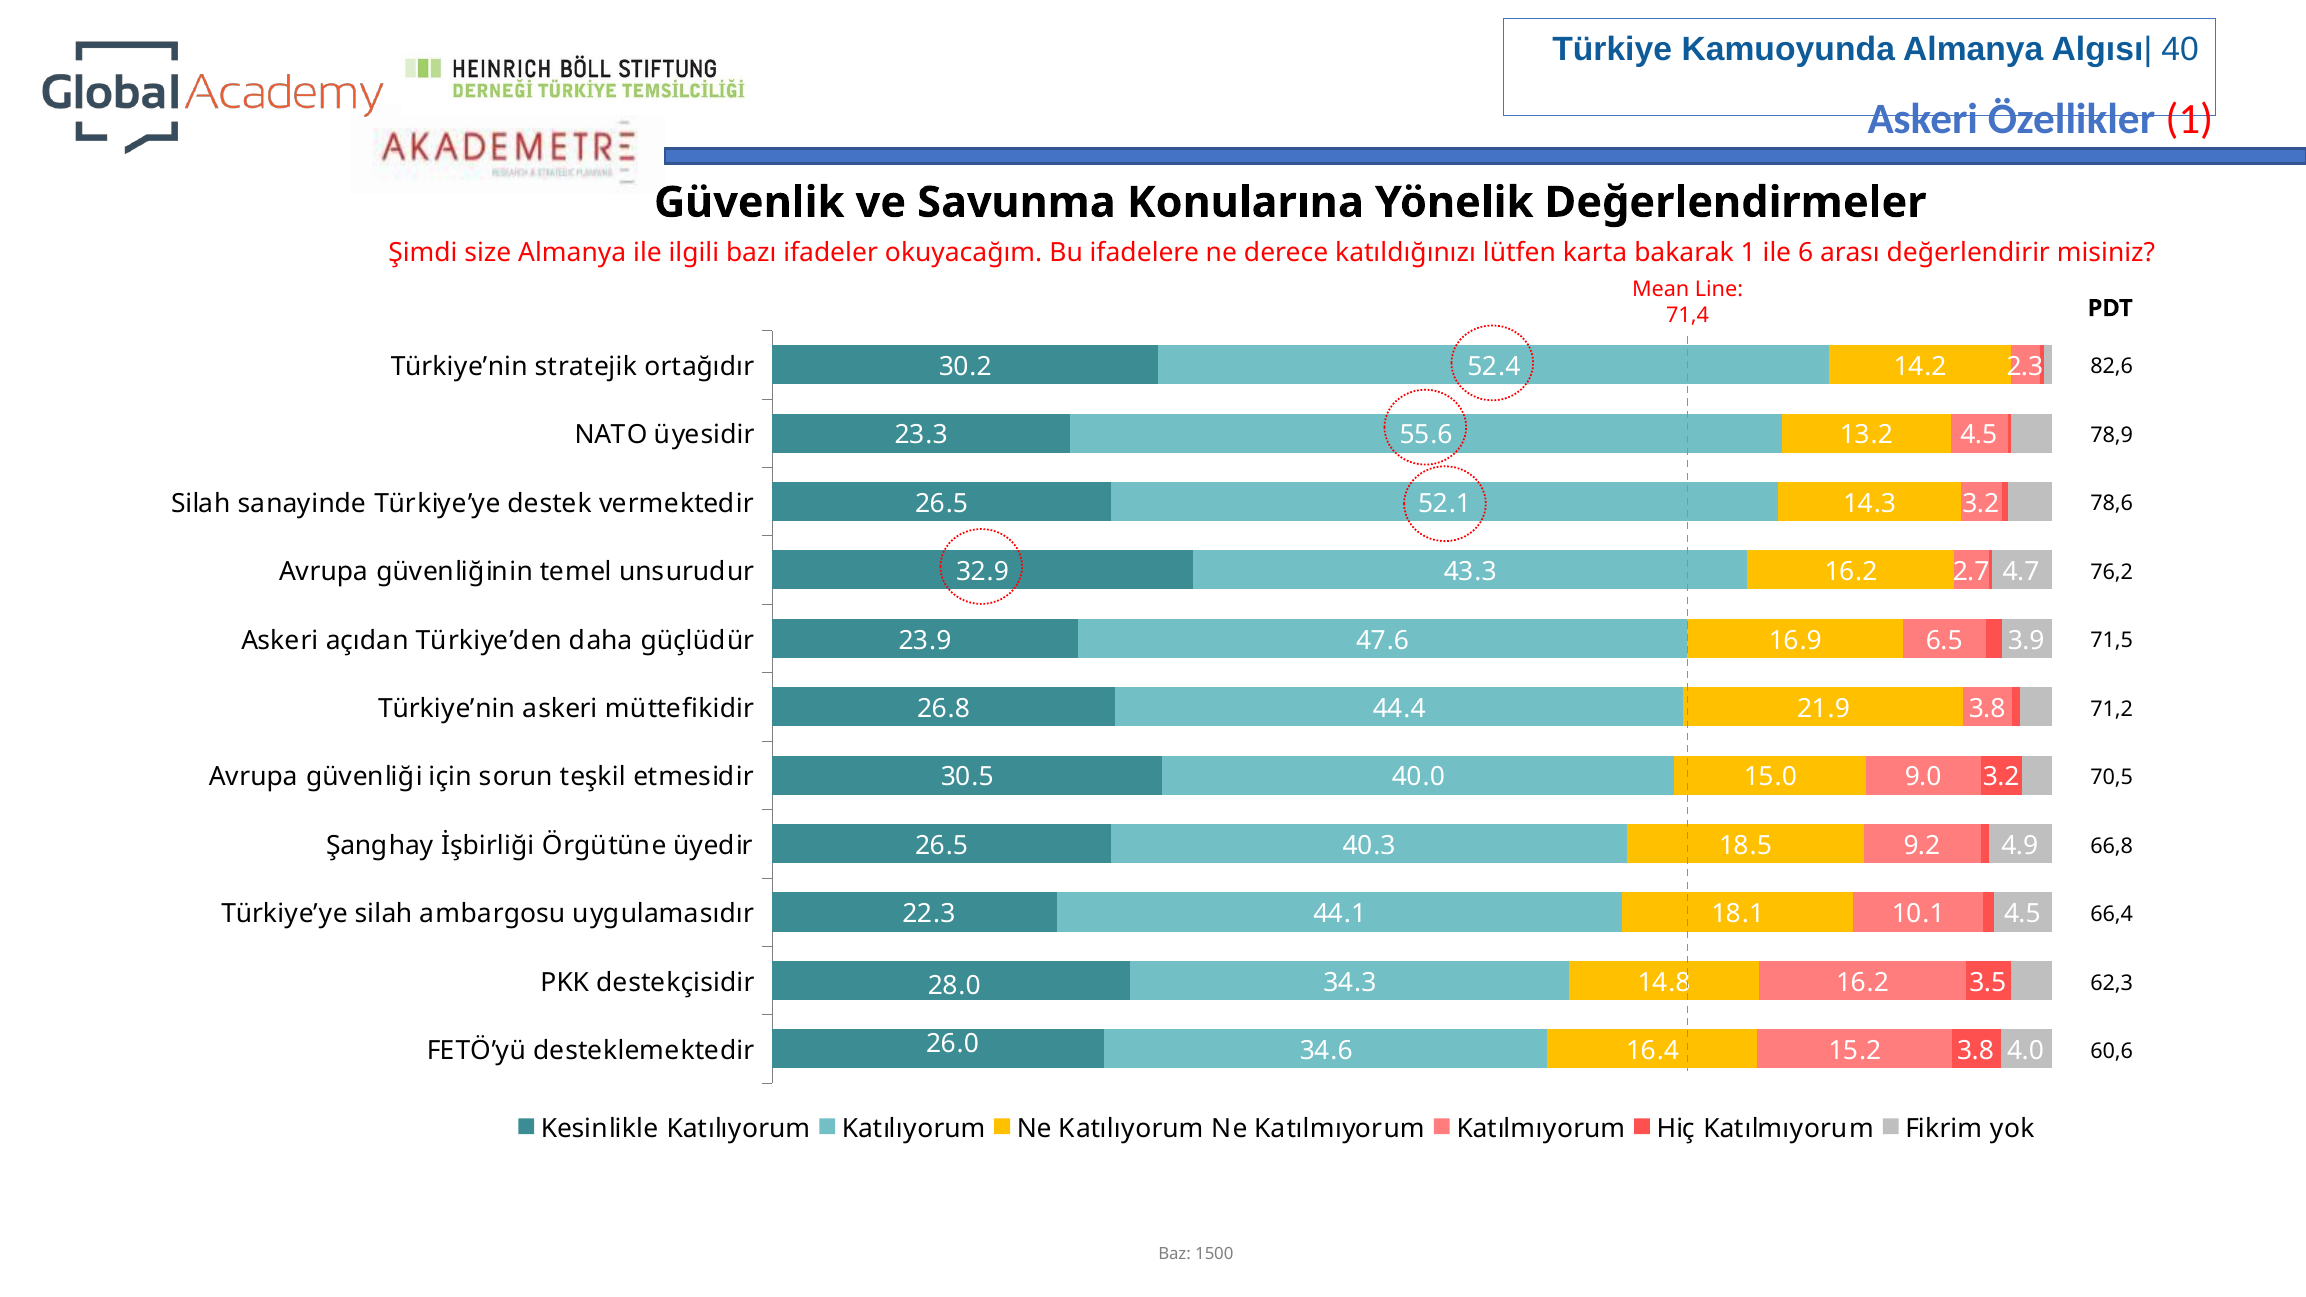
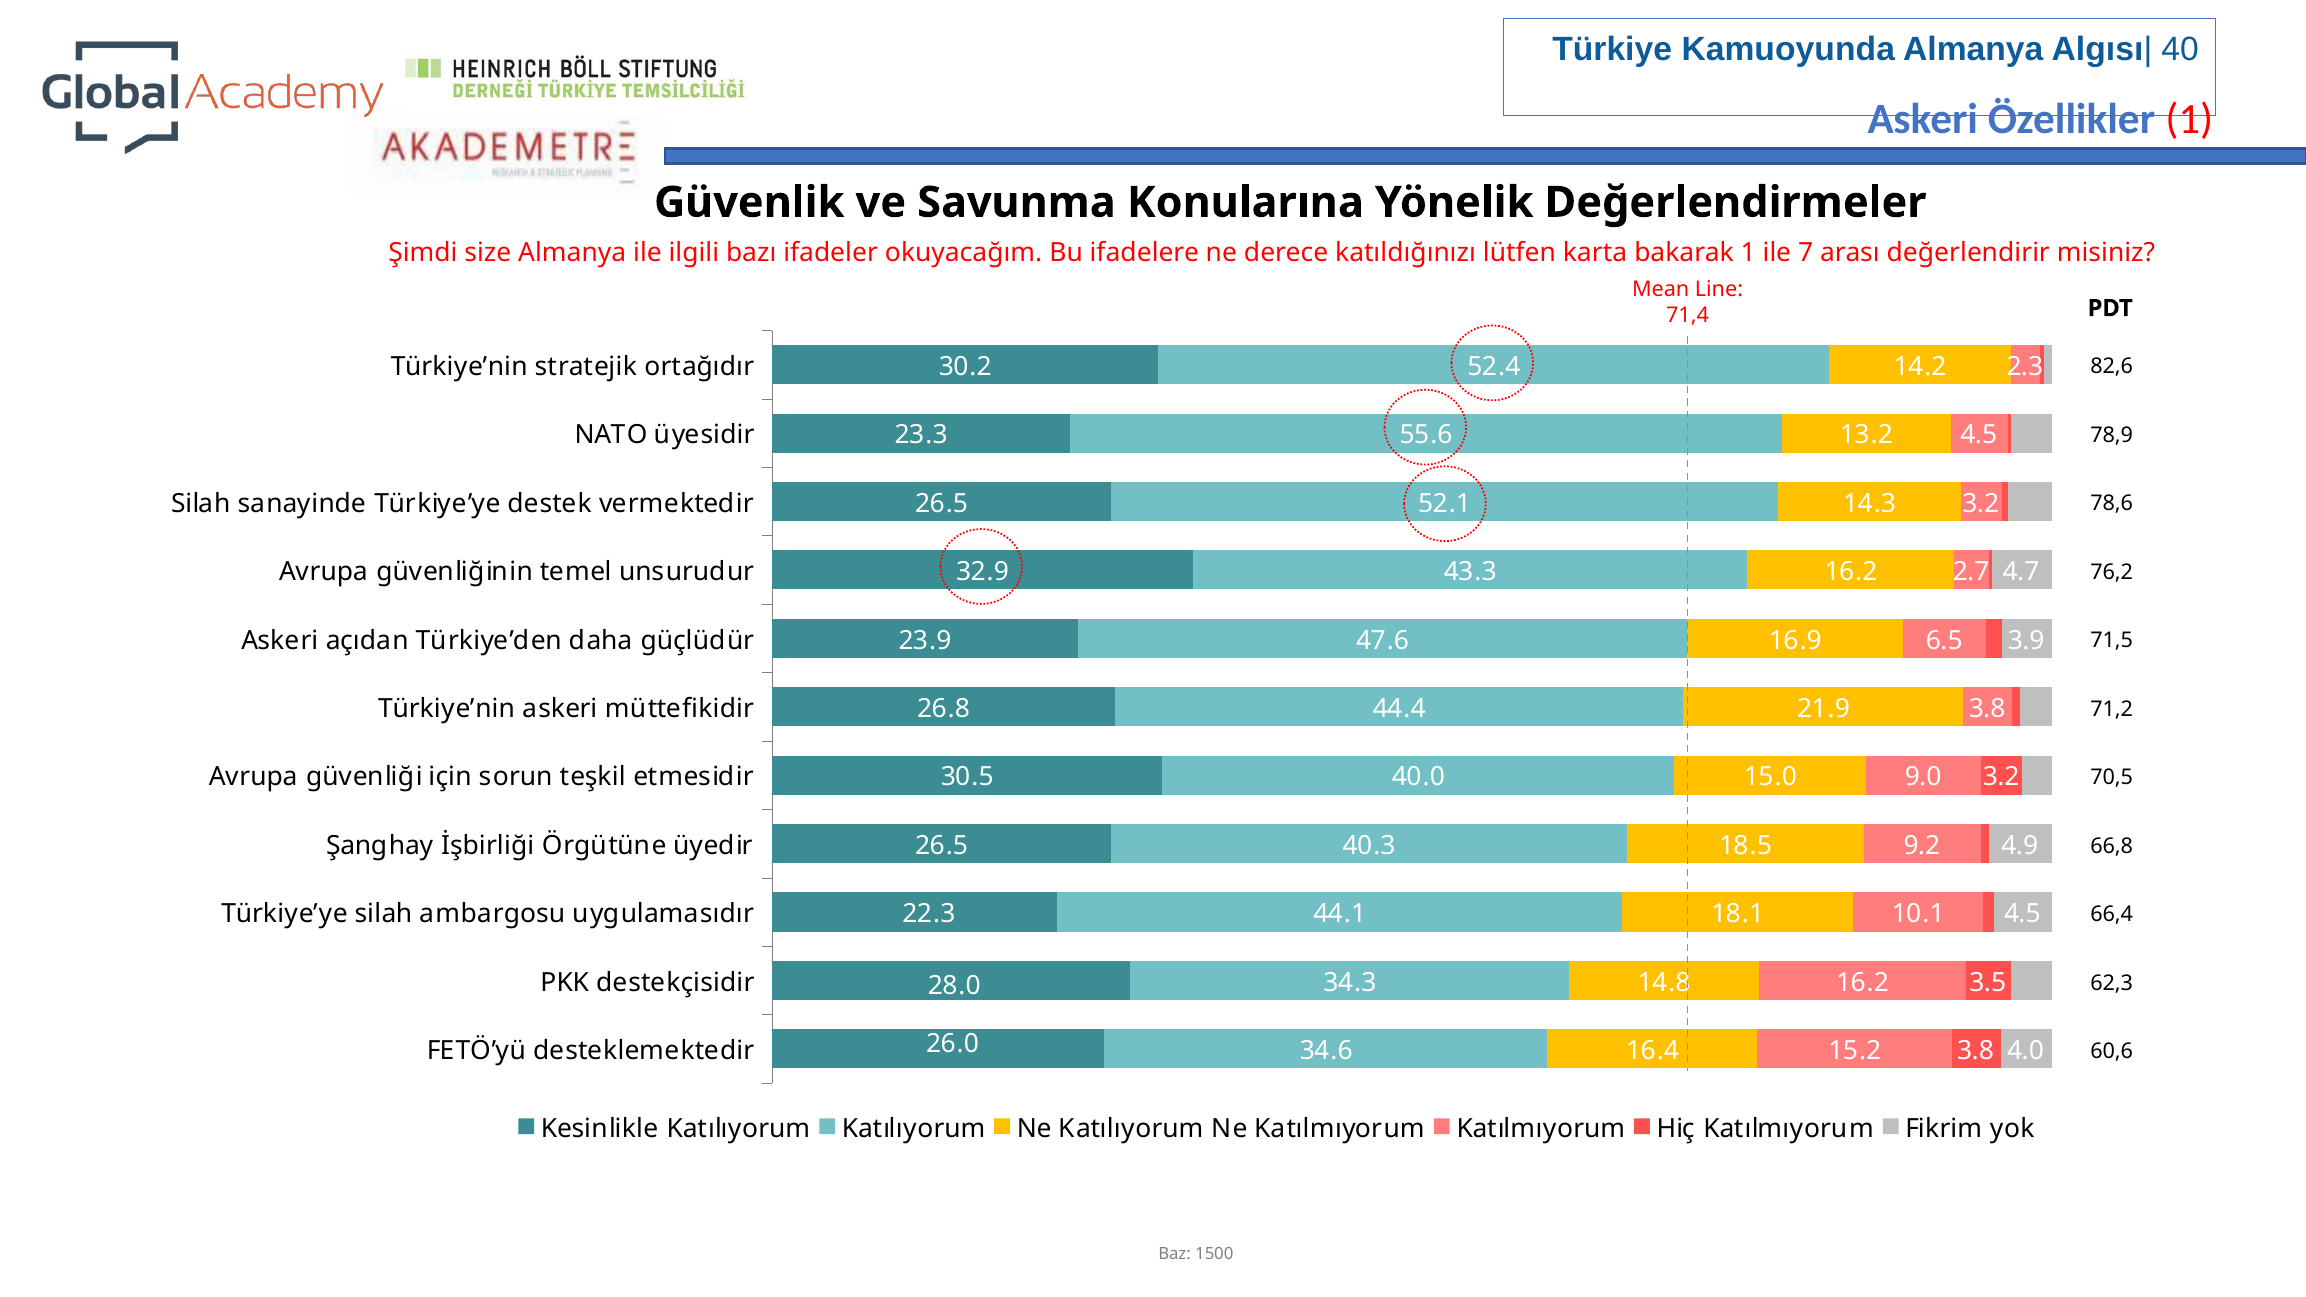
6: 6 -> 7
